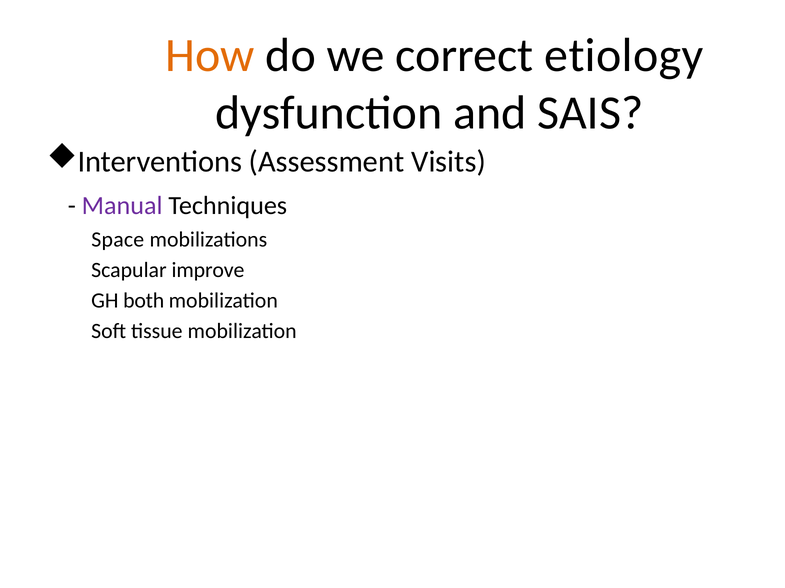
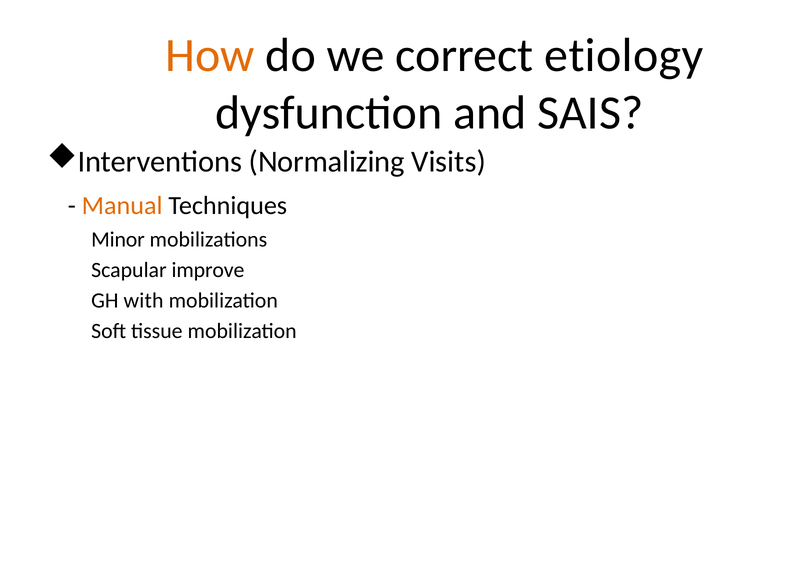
Assessment: Assessment -> Normalizing
Manual colour: purple -> orange
Space: Space -> Minor
both: both -> with
